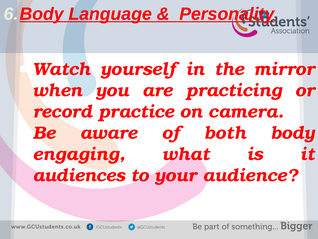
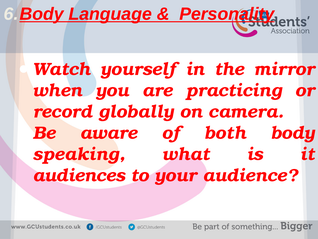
practice: practice -> globally
engaging: engaging -> speaking
